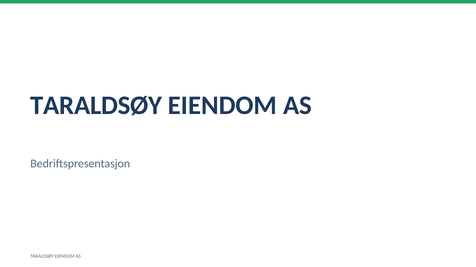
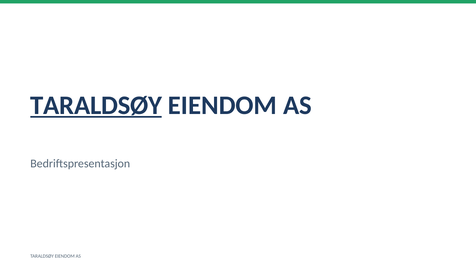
TARALDSØY at (96, 106) underline: none -> present
